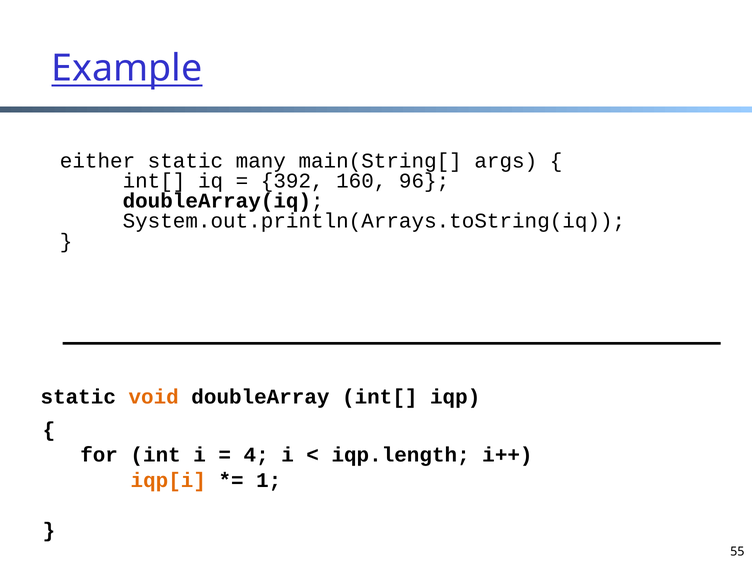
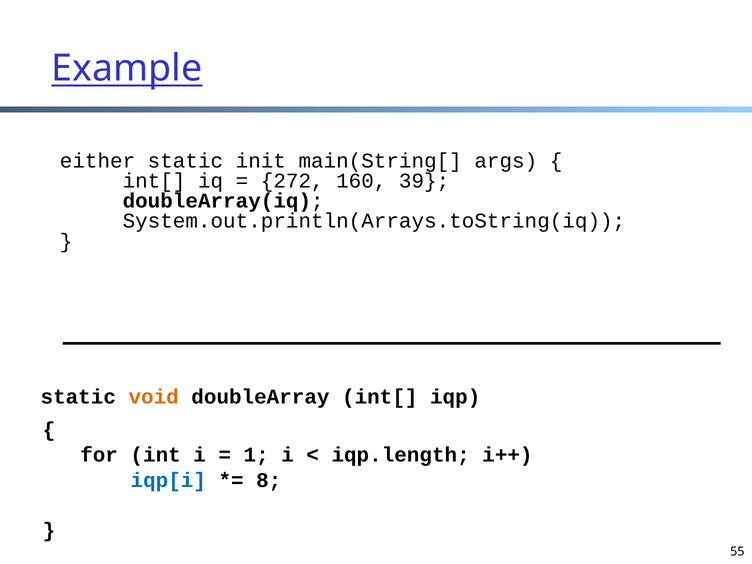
many: many -> init
392: 392 -> 272
96: 96 -> 39
4: 4 -> 1
iqp[i colour: orange -> blue
1: 1 -> 8
